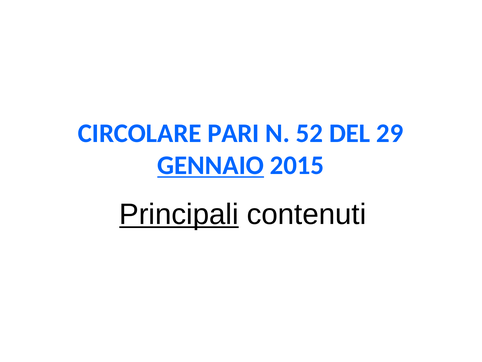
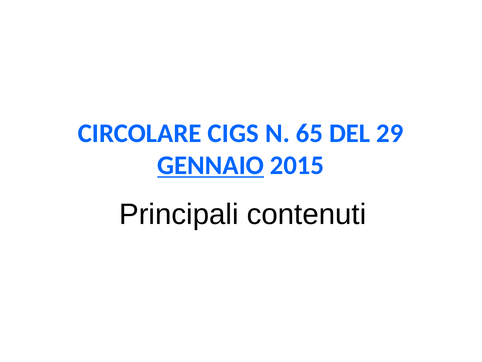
PARI: PARI -> CIGS
52: 52 -> 65
Principali underline: present -> none
